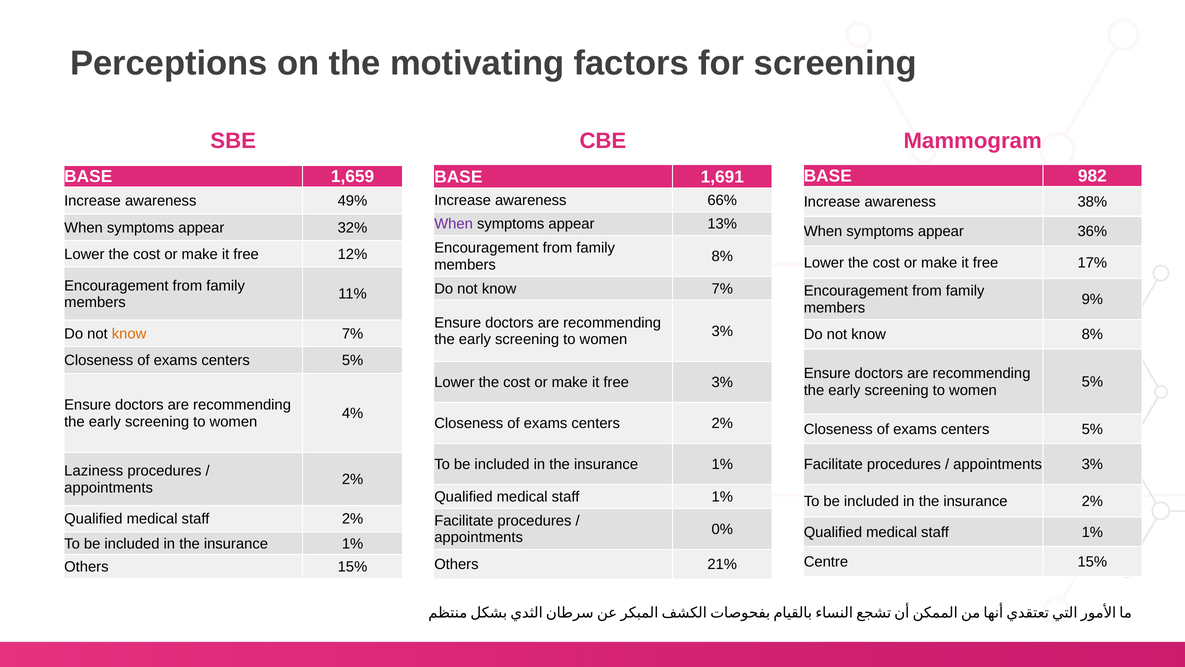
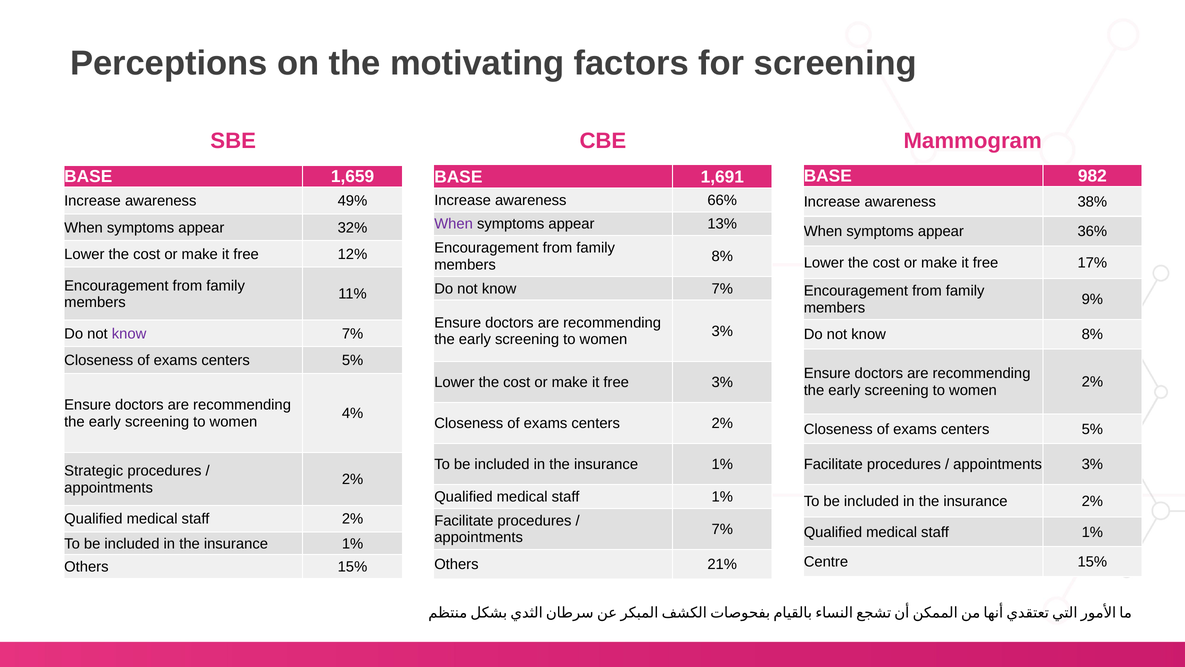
know at (129, 334) colour: orange -> purple
5% at (1092, 382): 5% -> 2%
Laziness: Laziness -> Strategic
0% at (722, 529): 0% -> 7%
